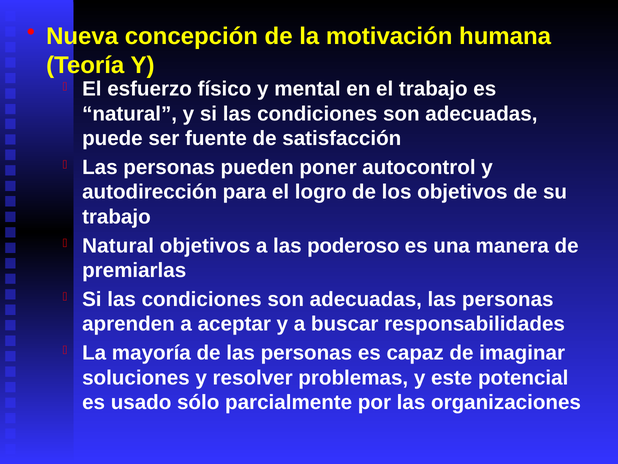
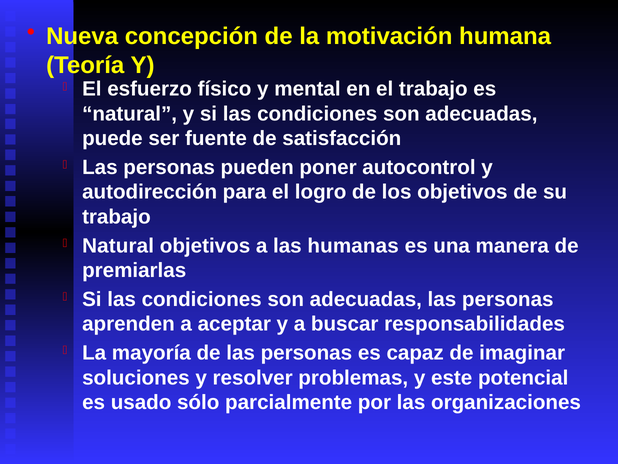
poderoso: poderoso -> humanas
